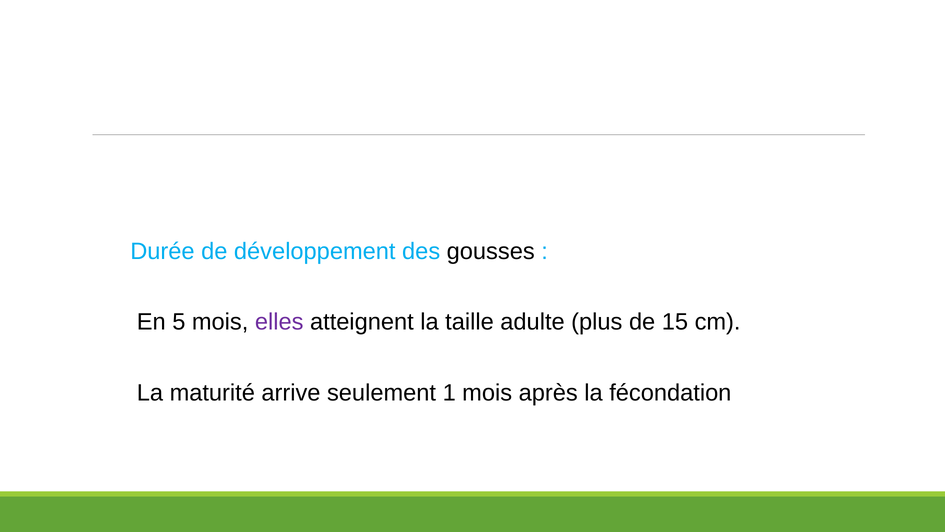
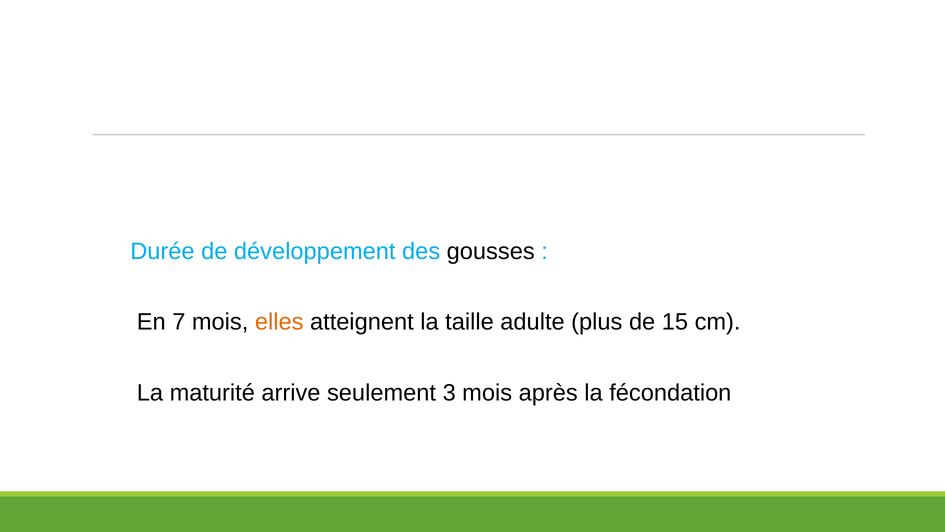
5: 5 -> 7
elles colour: purple -> orange
1: 1 -> 3
